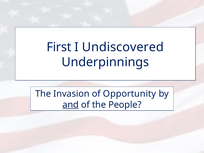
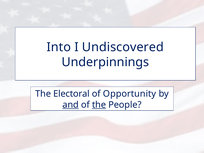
First: First -> Into
Invasion: Invasion -> Electoral
the at (99, 105) underline: none -> present
